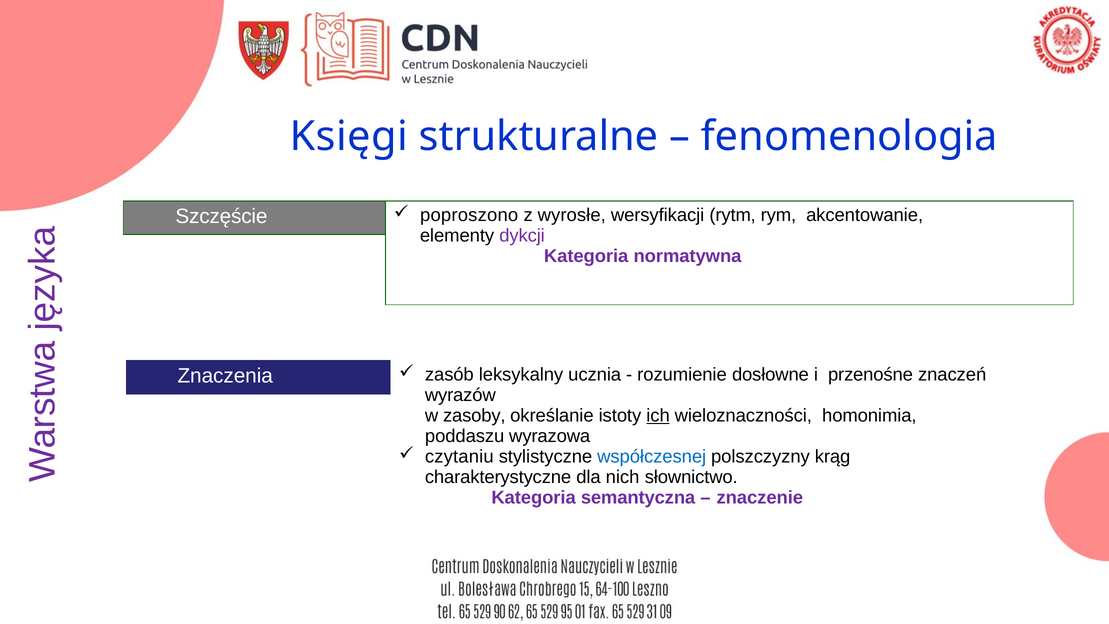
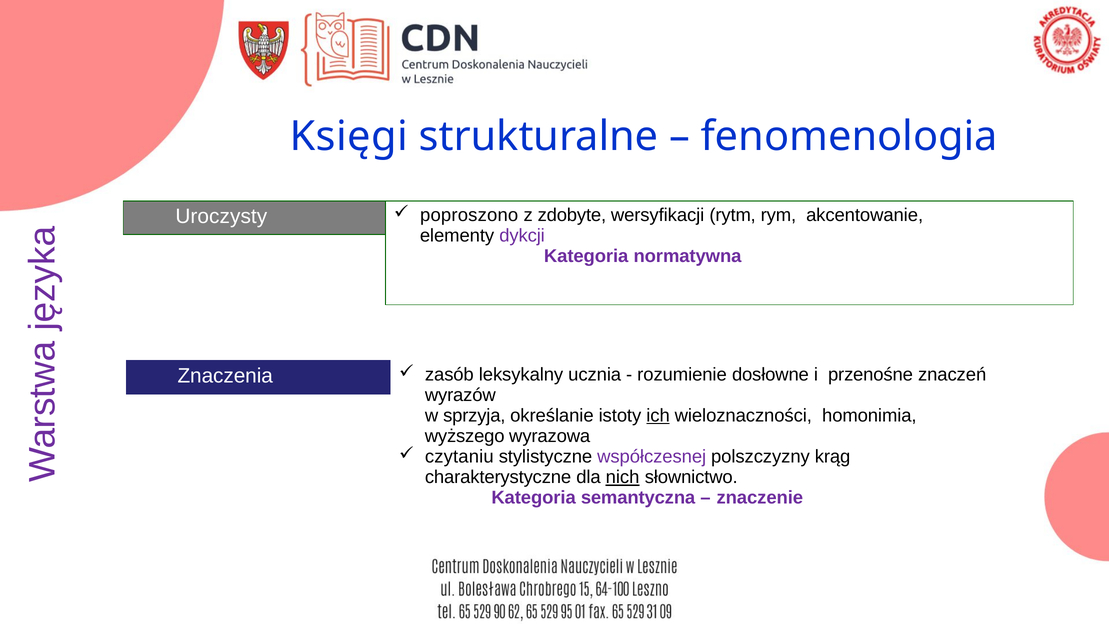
Szczęście: Szczęście -> Uroczysty
wyrosłe: wyrosłe -> zdobyte
zasoby: zasoby -> sprzyja
poddaszu: poddaszu -> wyższego
współczesnej colour: blue -> purple
nich underline: none -> present
